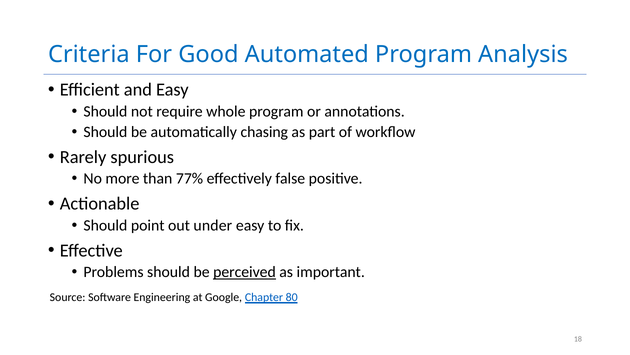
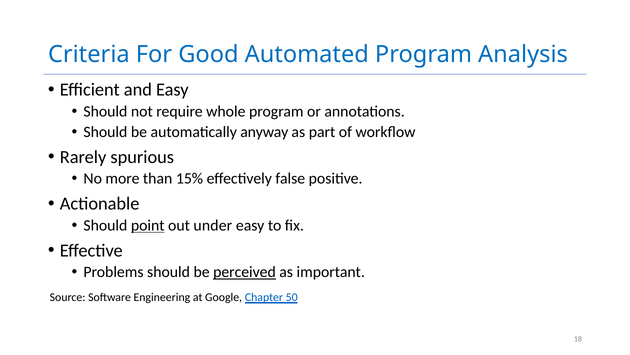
chasing: chasing -> anyway
77%: 77% -> 15%
point underline: none -> present
80: 80 -> 50
